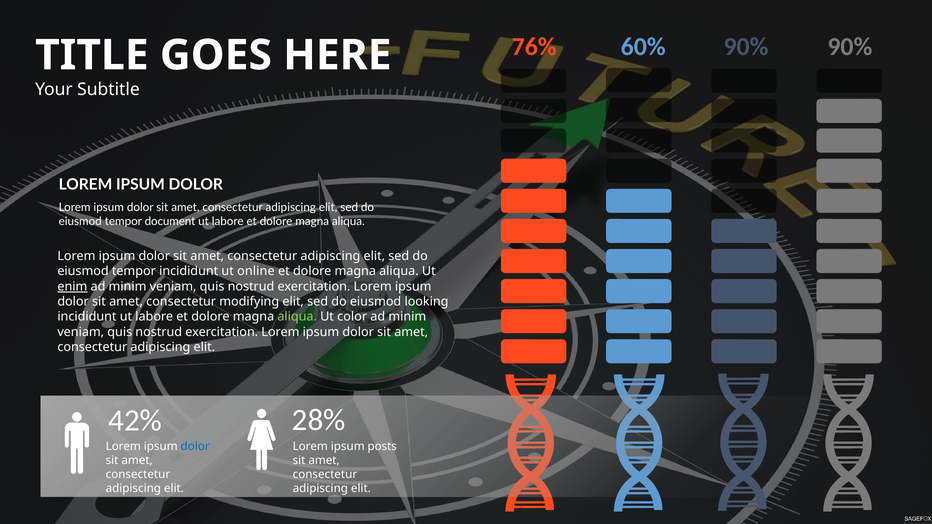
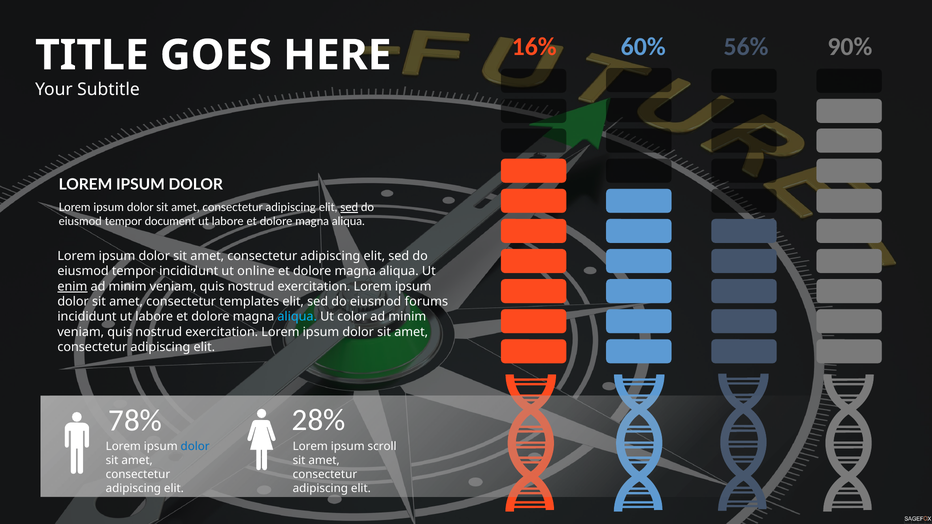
76%: 76% -> 16%
60% 90%: 90% -> 56%
sed at (349, 208) underline: none -> present
modifying: modifying -> templates
looking: looking -> forums
aliqua at (297, 317) colour: light green -> light blue
42%: 42% -> 78%
posts: posts -> scroll
